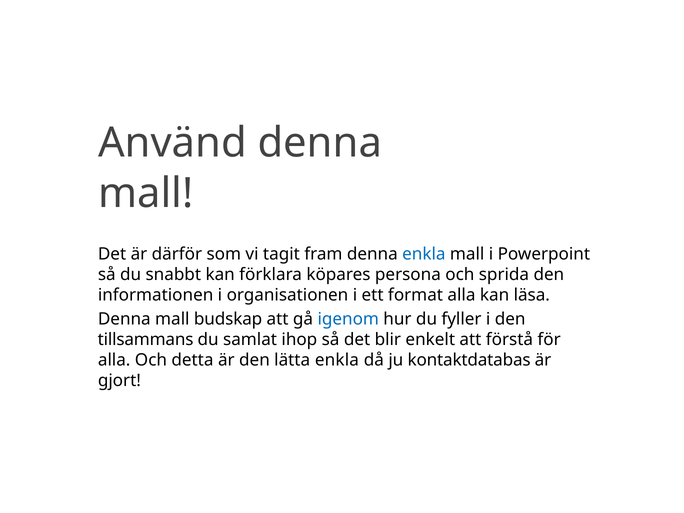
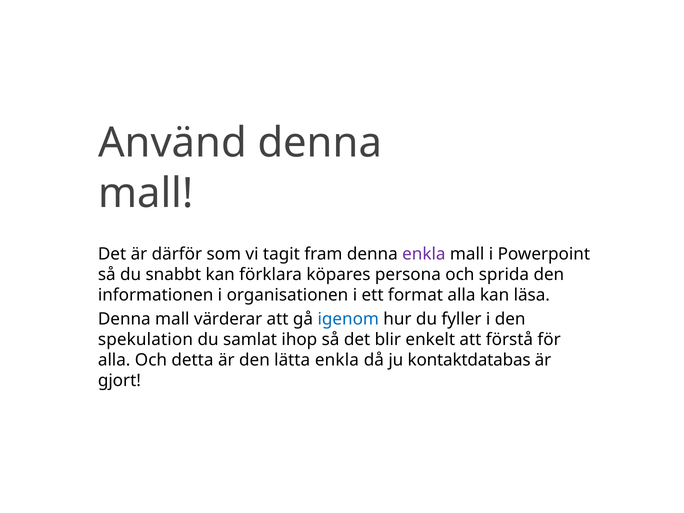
enkla at (424, 254) colour: blue -> purple
budskap: budskap -> värderar
tillsammans: tillsammans -> spekulation
